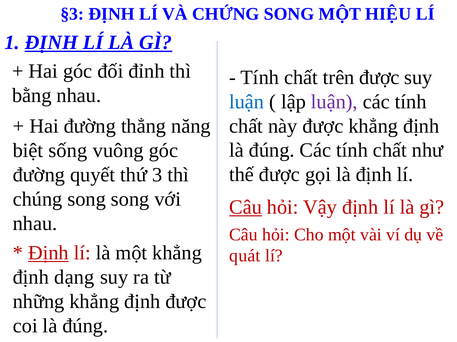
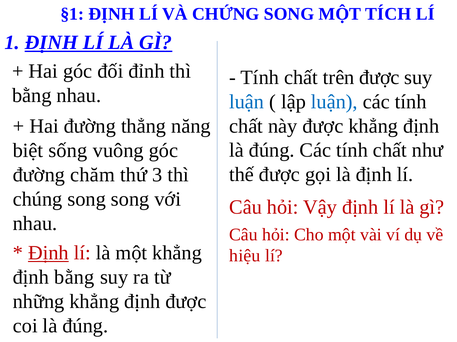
§3: §3 -> §1
HIỆU: HIỆU -> TÍCH
luận at (334, 102) colour: purple -> blue
quyết: quyết -> chăm
Câu at (246, 208) underline: present -> none
quát: quát -> hiệu
định dạng: dạng -> bằng
